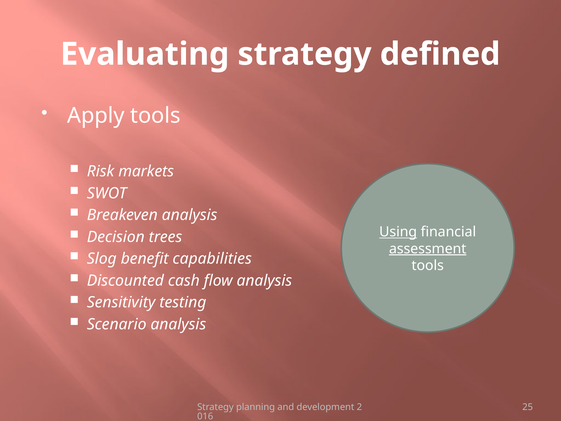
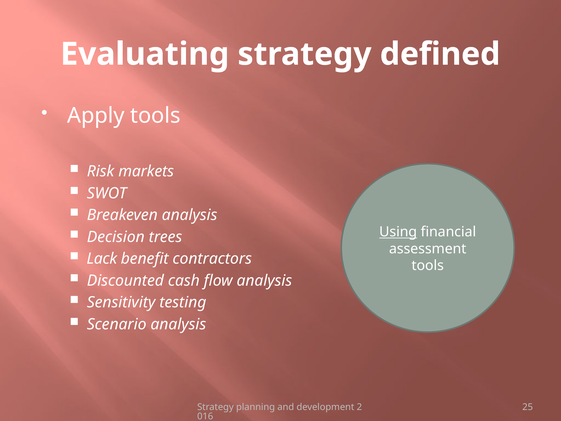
assessment underline: present -> none
Slog: Slog -> Lack
capabilities: capabilities -> contractors
